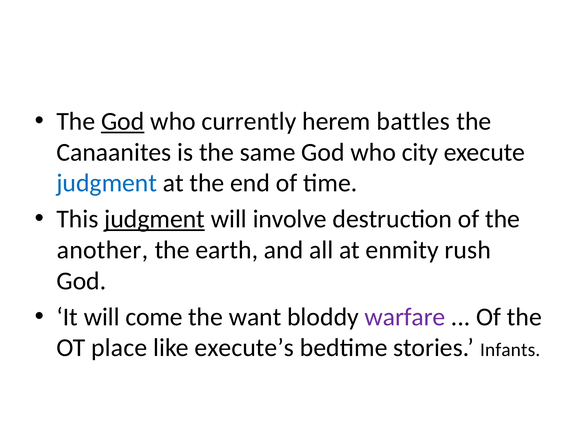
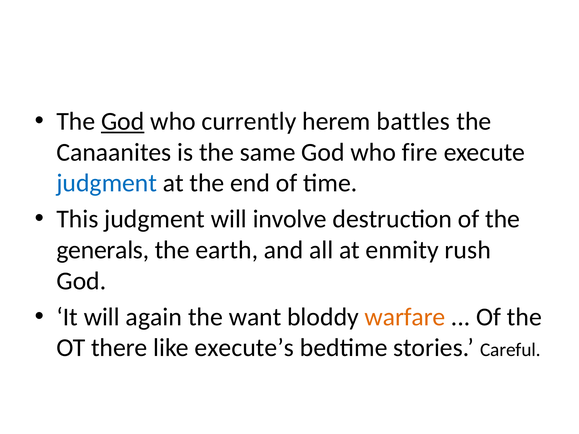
city: city -> fire
judgment at (155, 219) underline: present -> none
another: another -> generals
come: come -> again
warfare colour: purple -> orange
place: place -> there
Infants: Infants -> Careful
